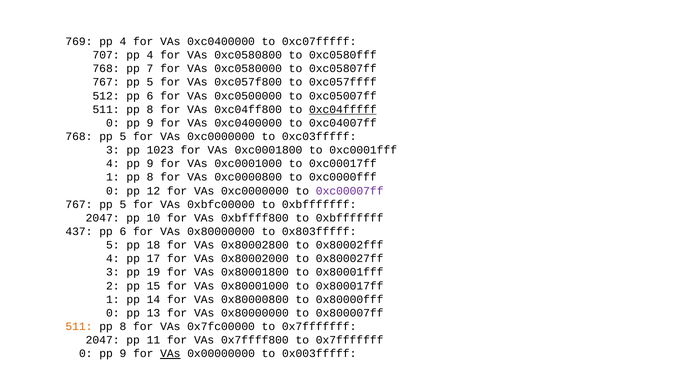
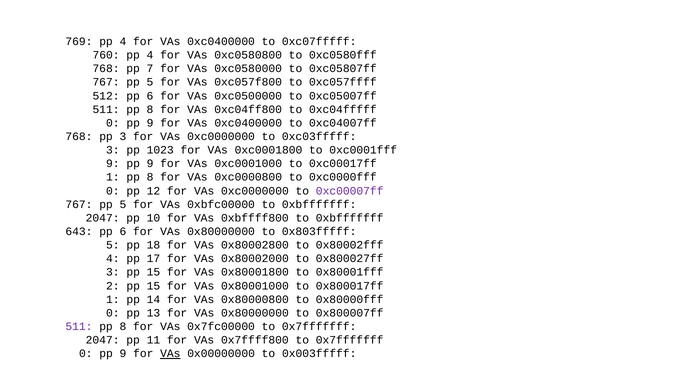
707: 707 -> 760
0xc04fffff underline: present -> none
768 pp 5: 5 -> 3
4 at (113, 164): 4 -> 9
437: 437 -> 643
3 pp 19: 19 -> 15
511 at (79, 326) colour: orange -> purple
